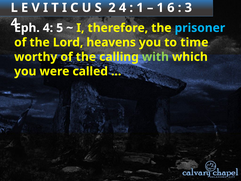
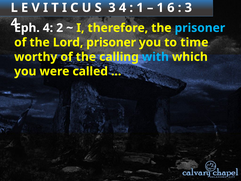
S 2: 2 -> 3
4 5: 5 -> 2
Lord heavens: heavens -> prisoner
with colour: light green -> light blue
